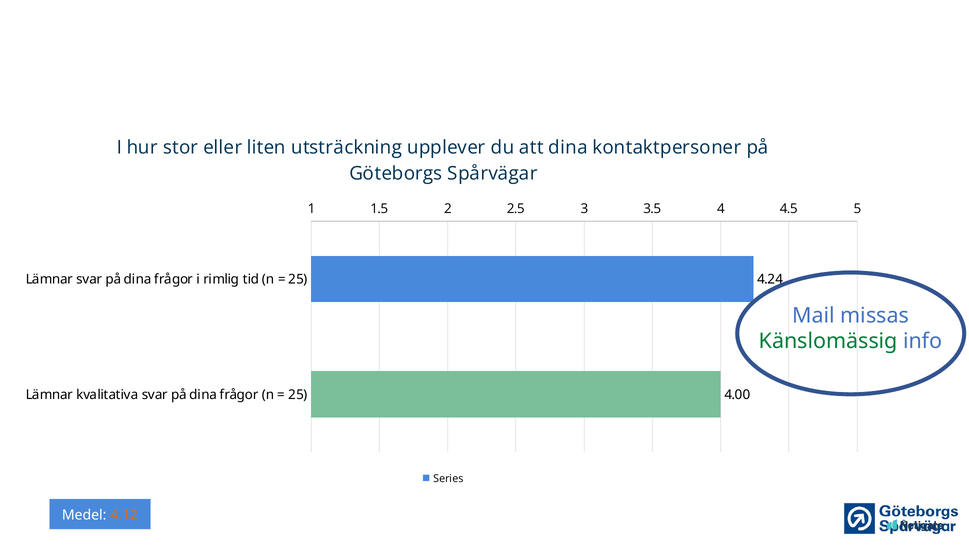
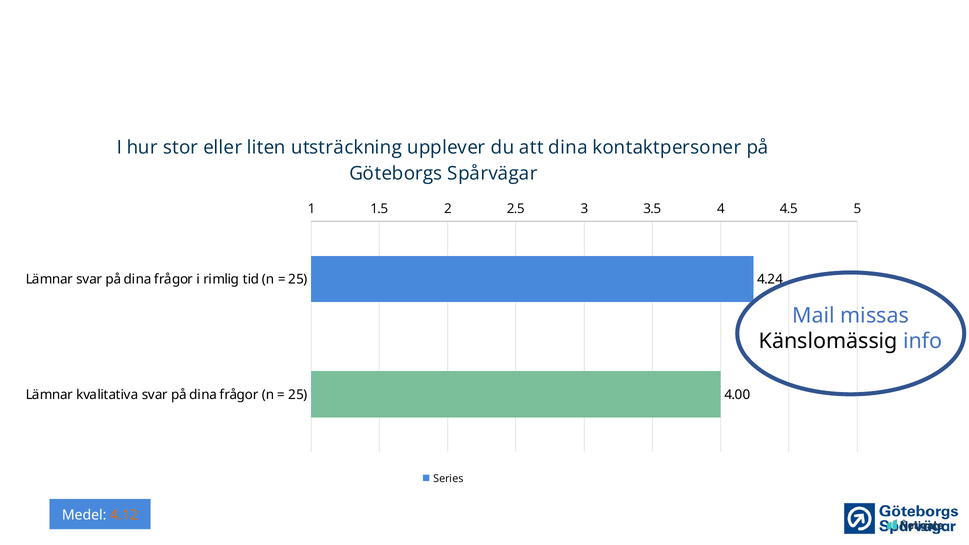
Känslomässig colour: green -> black
